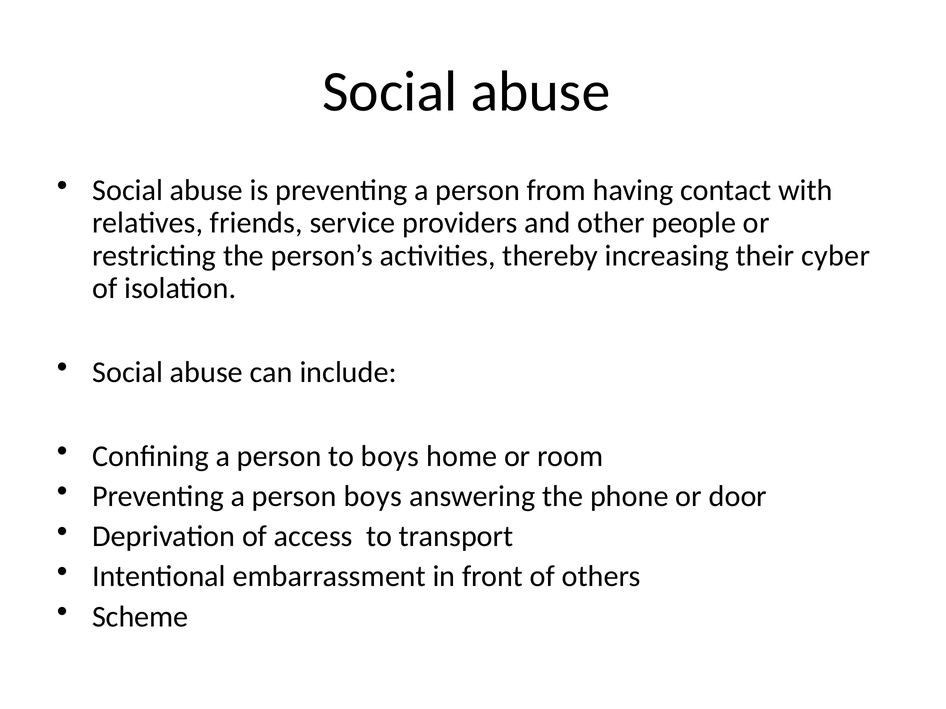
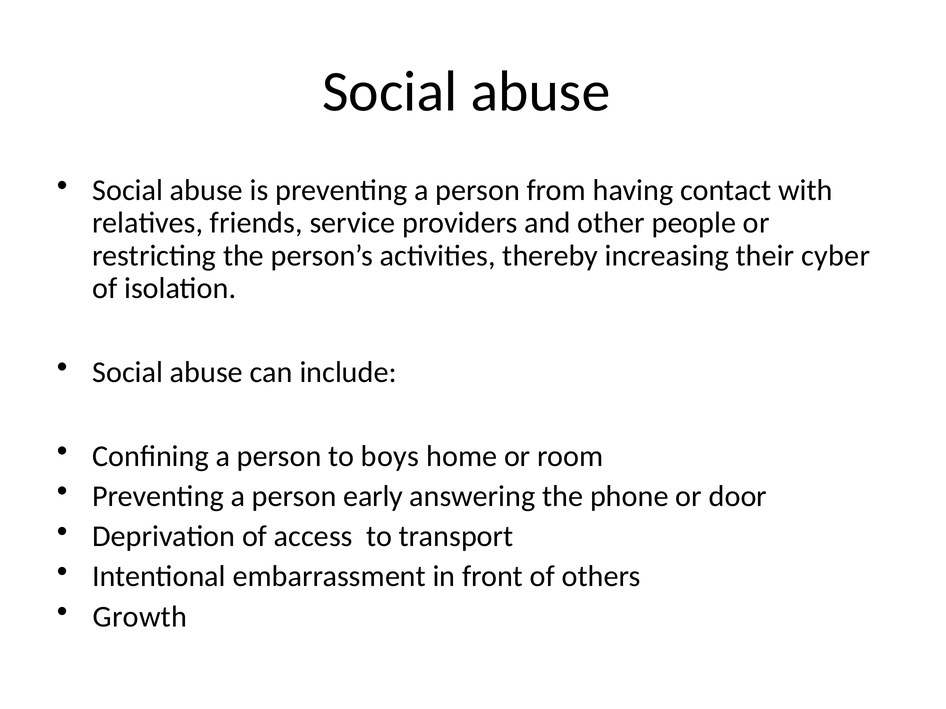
person boys: boys -> early
Scheme: Scheme -> Growth
